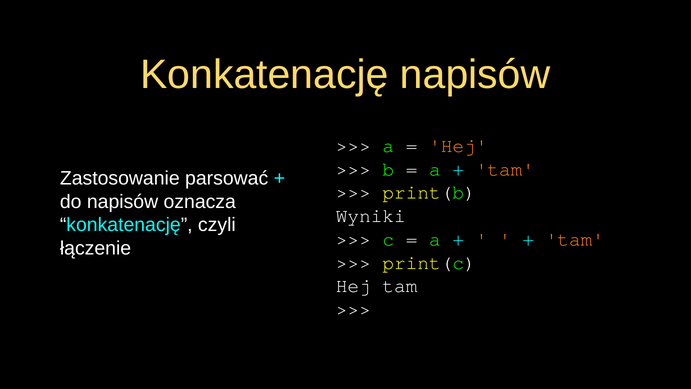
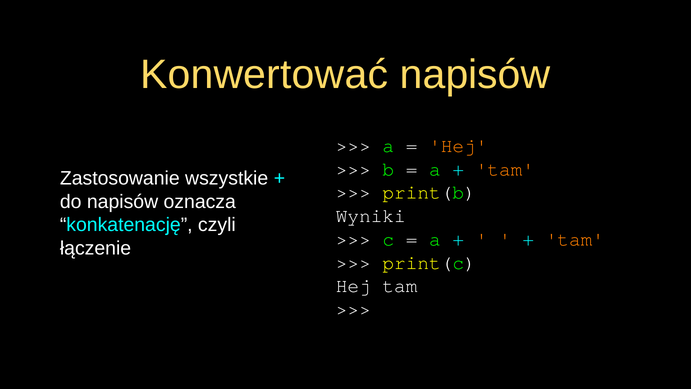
Konkatenację at (264, 75): Konkatenację -> Konwertować
parsować: parsować -> wszystkie
